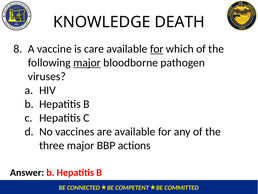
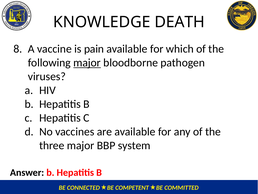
care: care -> pain
for at (157, 49) underline: present -> none
actions: actions -> system
